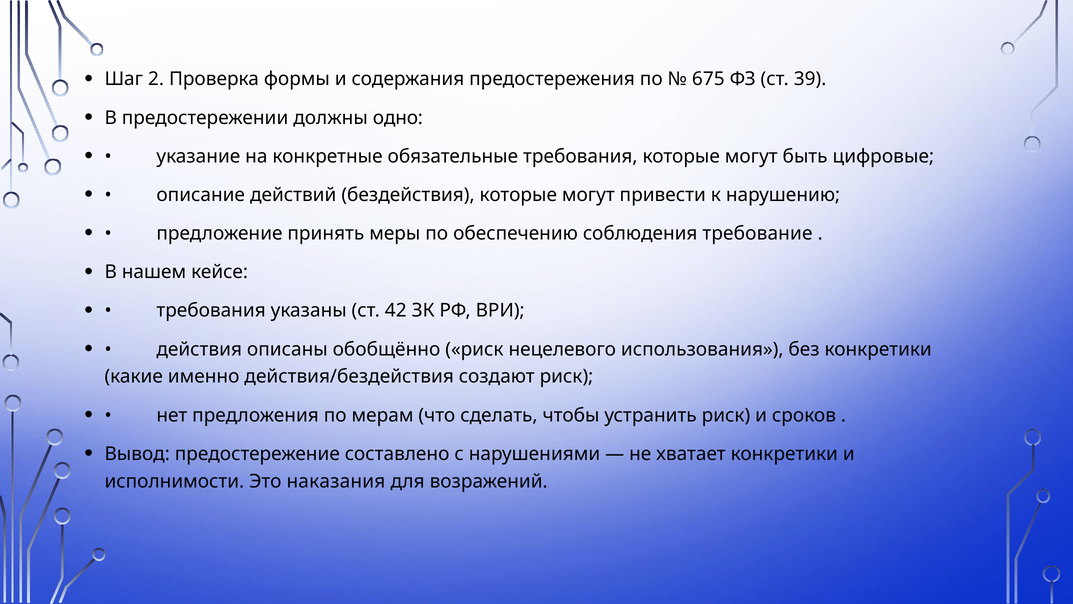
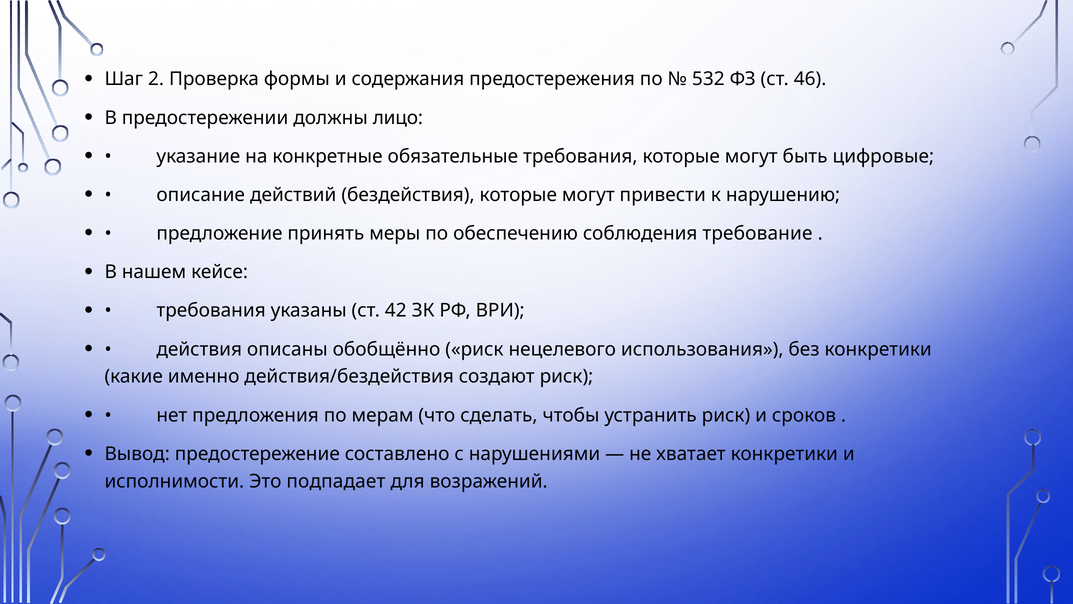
675: 675 -> 532
39: 39 -> 46
одно: одно -> лицо
наказания: наказания -> подпадает
